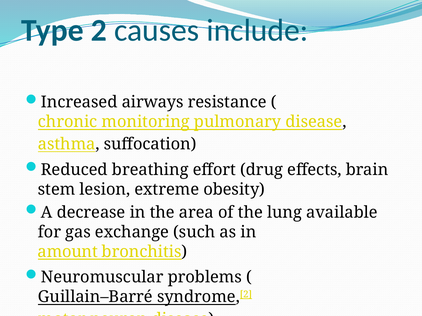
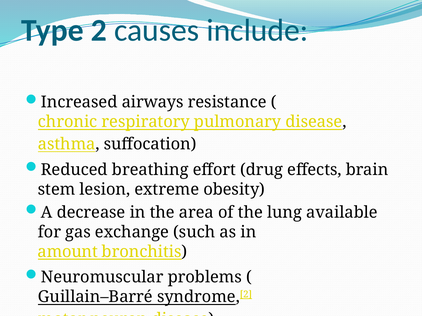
monitoring: monitoring -> respiratory
